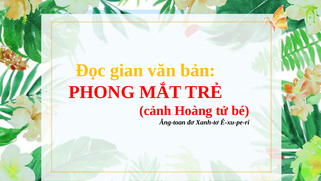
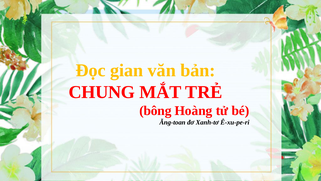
PHONG: PHONG -> CHUNG
cảnh: cảnh -> bông
